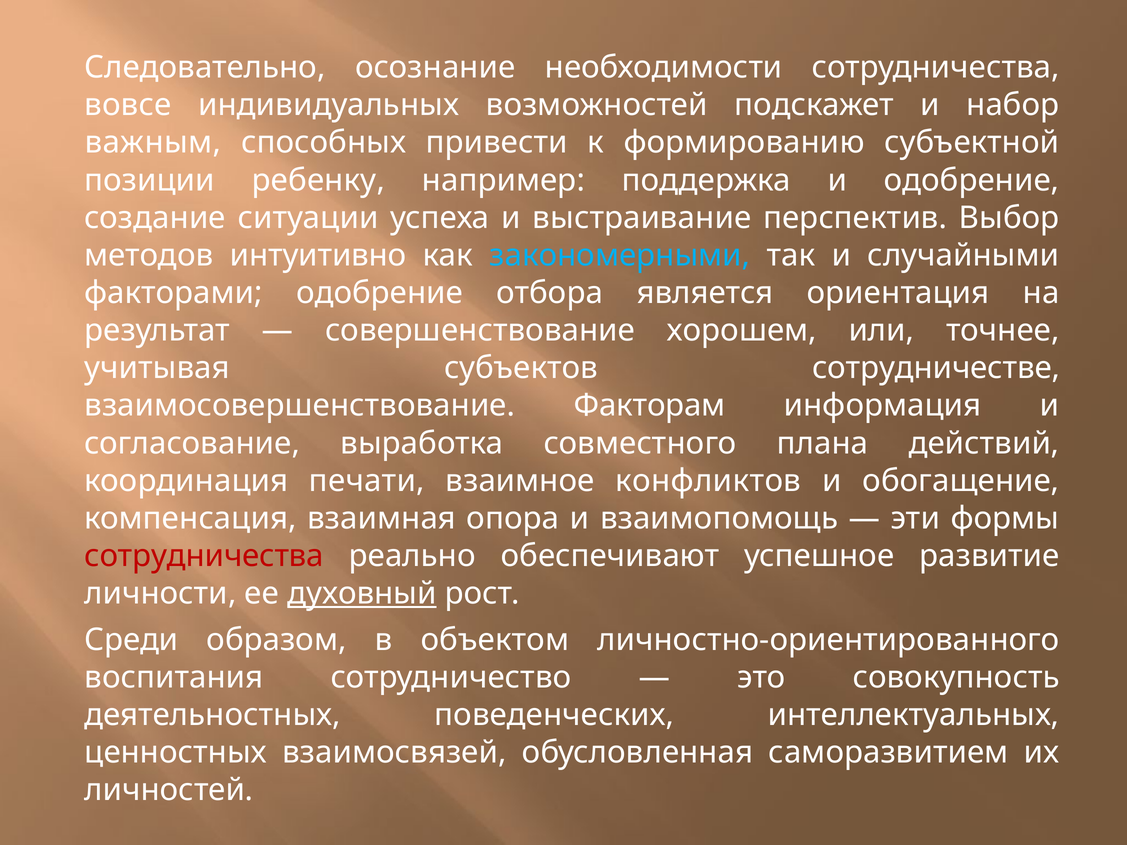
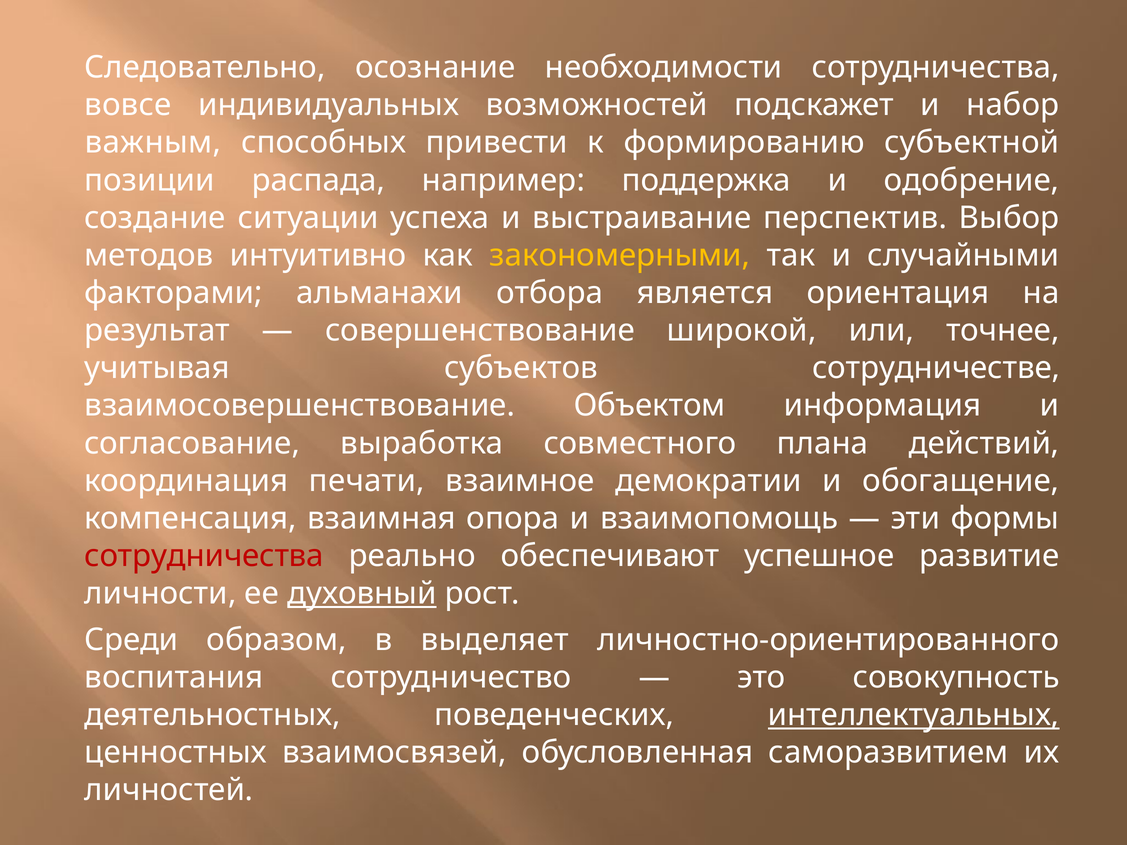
ребенку: ребенку -> распада
закономерными colour: light blue -> yellow
факторами одобрение: одобрение -> альманахи
хорошем: хорошем -> широкой
Факторам: Факторам -> Объектом
конфликтов: конфликтов -> демократии
объектом: объектом -> выделяет
интеллектуальных underline: none -> present
